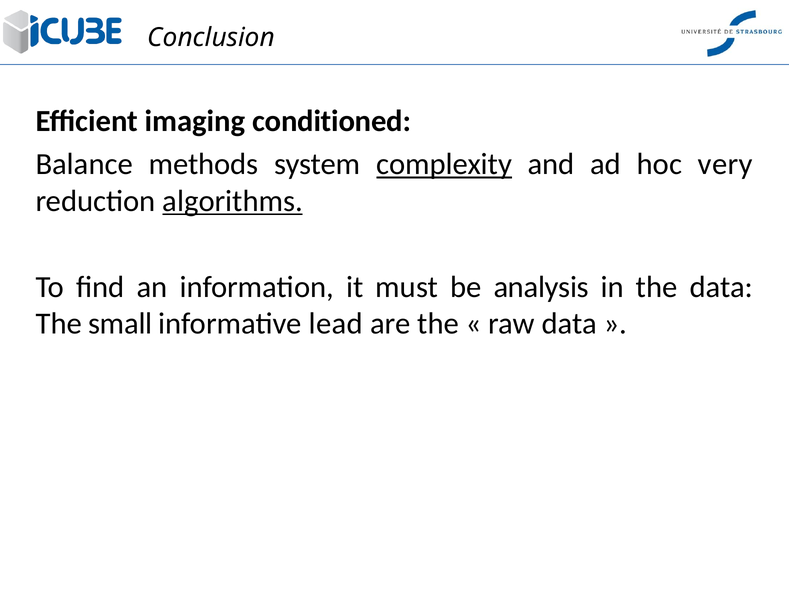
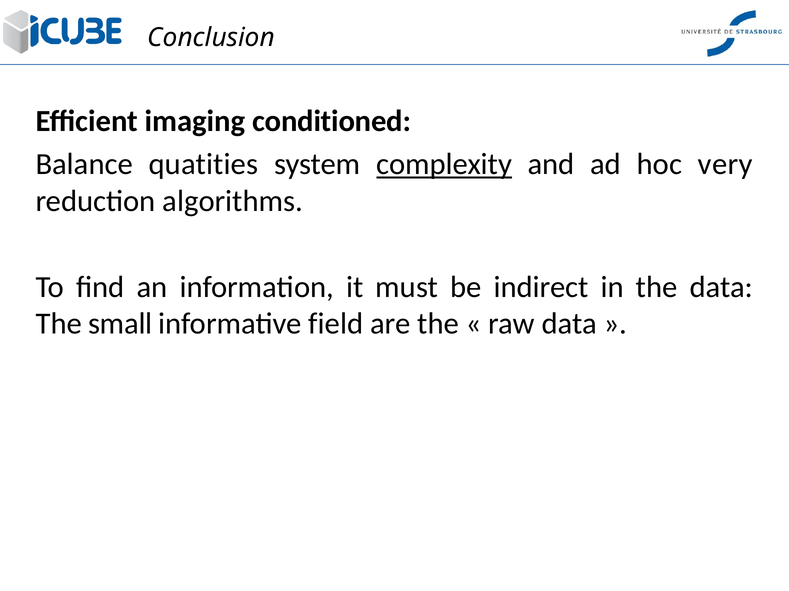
methods: methods -> quatities
algorithms underline: present -> none
analysis: analysis -> indirect
lead: lead -> field
